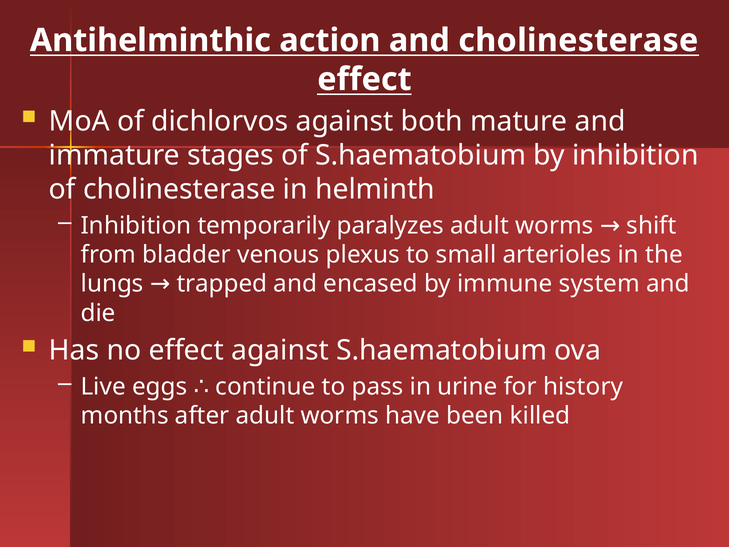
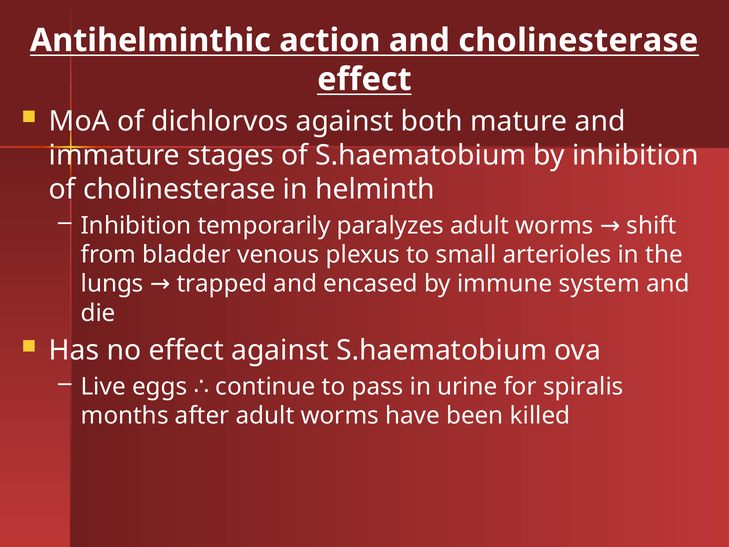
history: history -> spiralis
